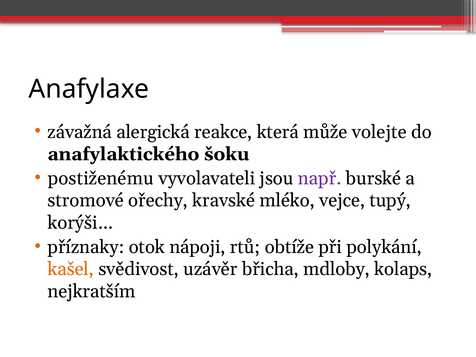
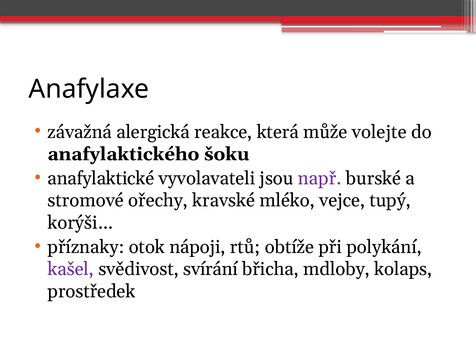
postiženému: postiženému -> anafylaktické
kašel colour: orange -> purple
uzávěr: uzávěr -> svírání
nejkratším: nejkratším -> prostředek
